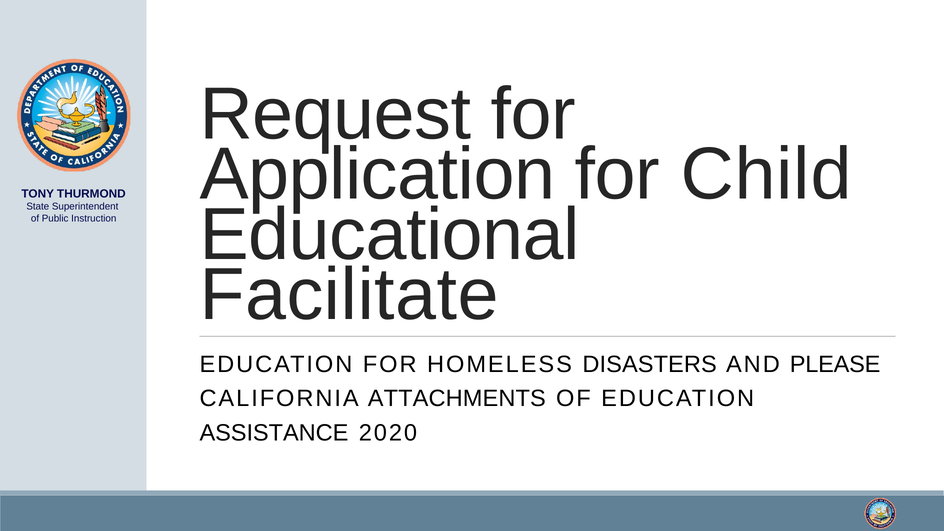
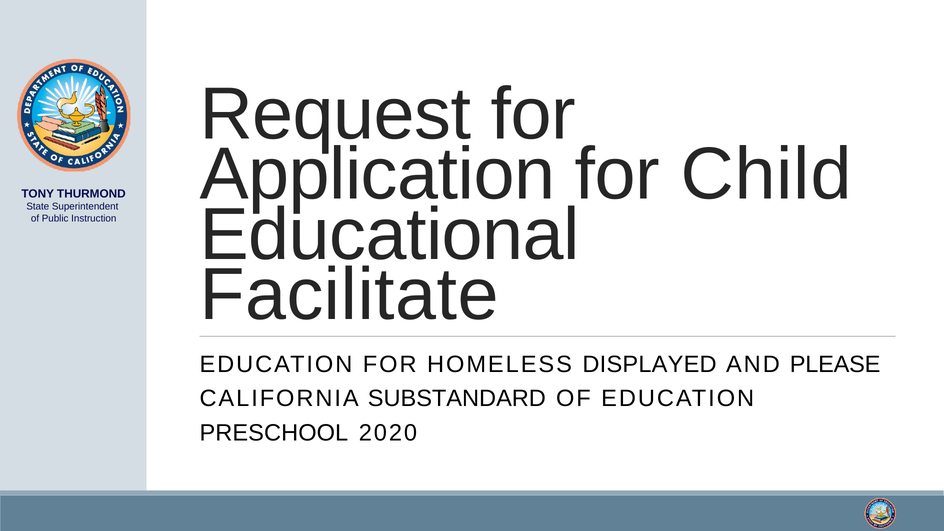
DISASTERS: DISASTERS -> DISPLAYED
ATTACHMENTS: ATTACHMENTS -> SUBSTANDARD
ASSISTANCE: ASSISTANCE -> PRESCHOOL
